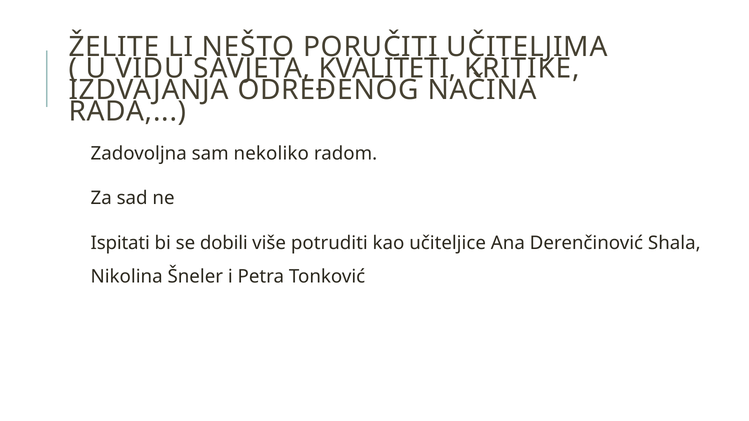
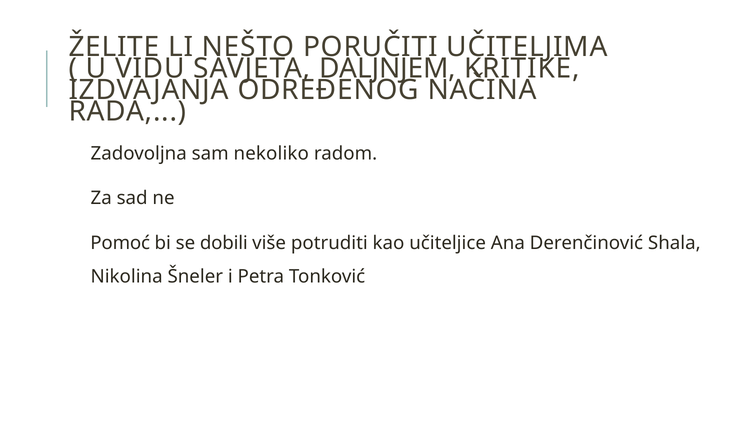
KVALITETI: KVALITETI -> DALJNJEM
Ispitati: Ispitati -> Pomoć
